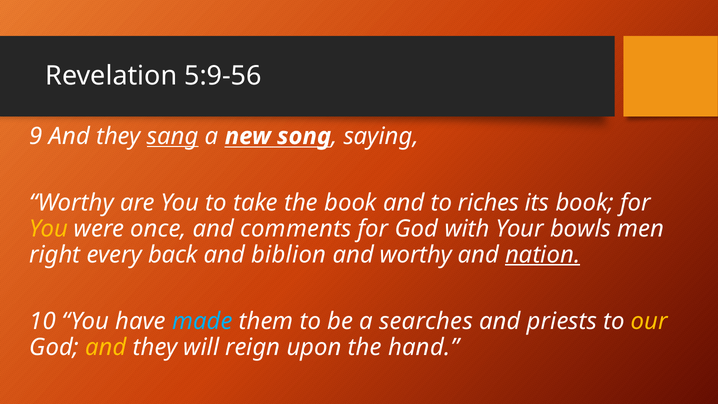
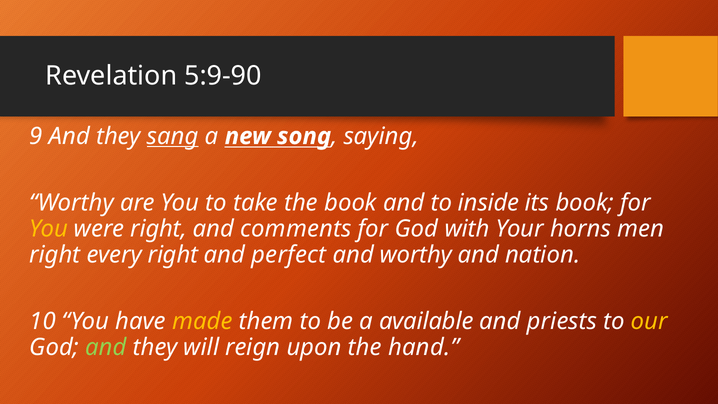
5:9-56: 5:9-56 -> 5:9-90
riches: riches -> inside
were once: once -> right
bowls: bowls -> horns
every back: back -> right
biblion: biblion -> perfect
nation underline: present -> none
made colour: light blue -> yellow
searches: searches -> available
and at (106, 347) colour: yellow -> light green
